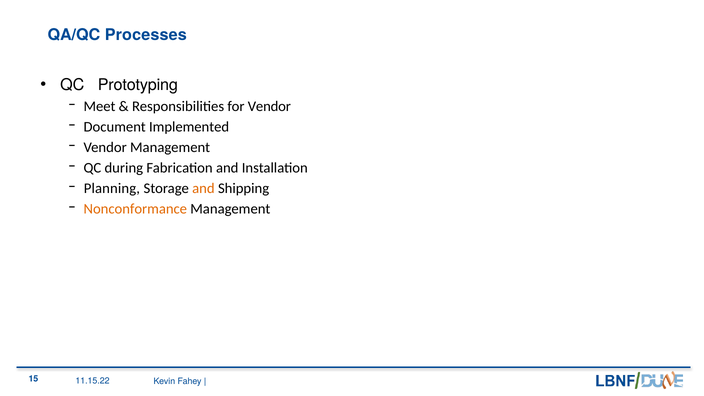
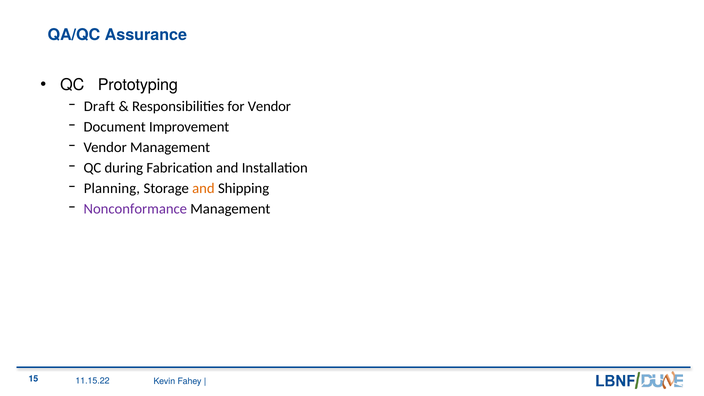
Processes: Processes -> Assurance
Meet: Meet -> Draft
Implemented: Implemented -> Improvement
Nonconformance colour: orange -> purple
